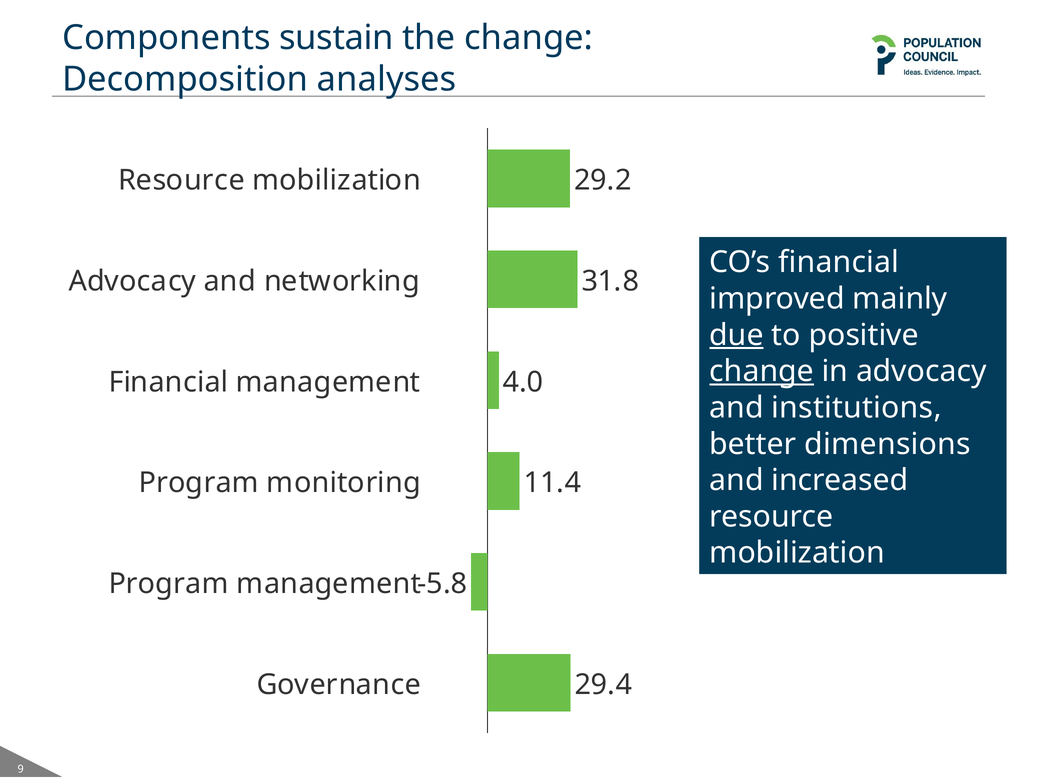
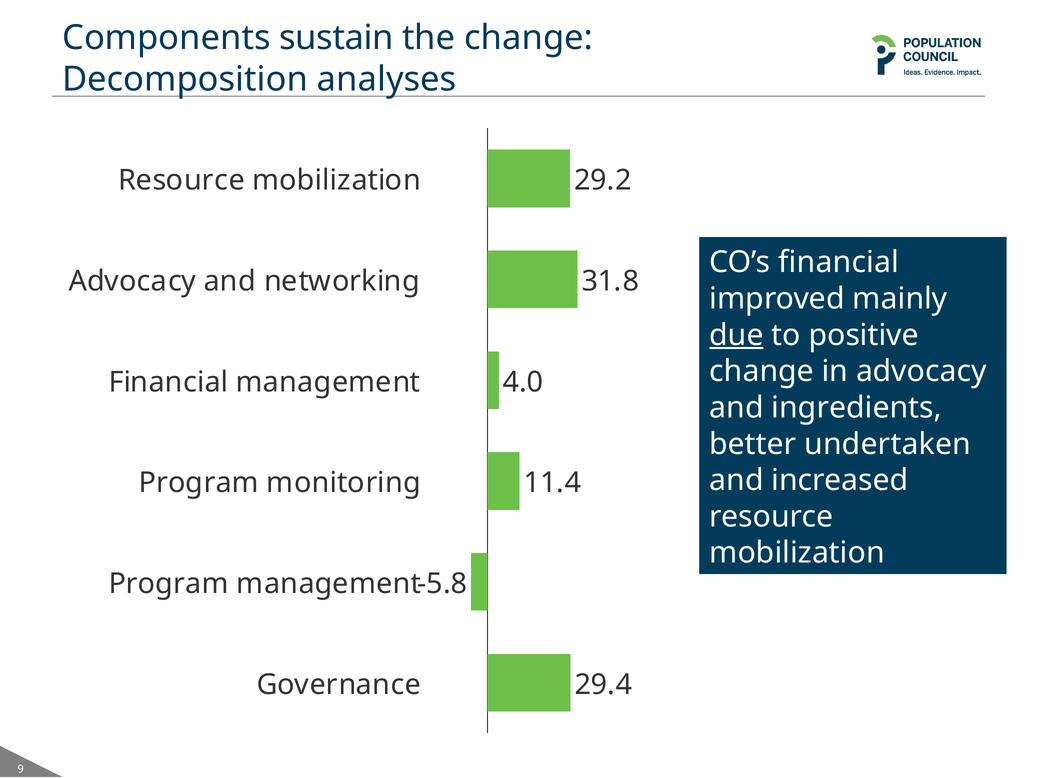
change at (762, 371) underline: present -> none
institutions: institutions -> ingredients
dimensions: dimensions -> undertaken
